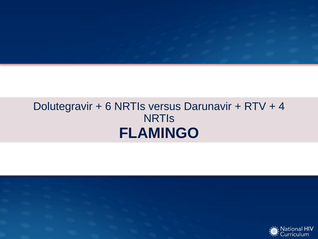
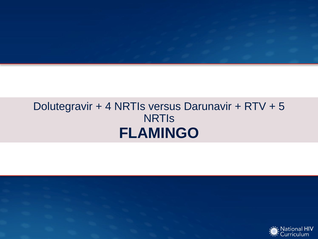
6: 6 -> 4
4: 4 -> 5
